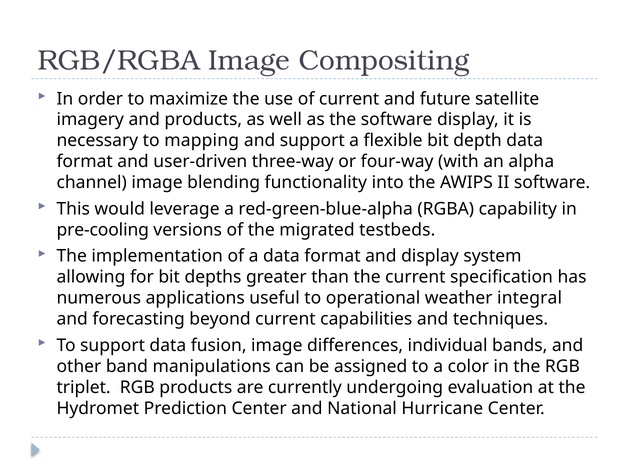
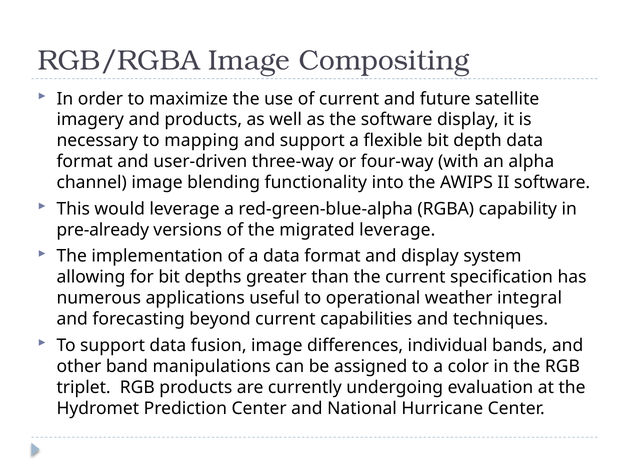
pre-cooling: pre-cooling -> pre-already
migrated testbeds: testbeds -> leverage
